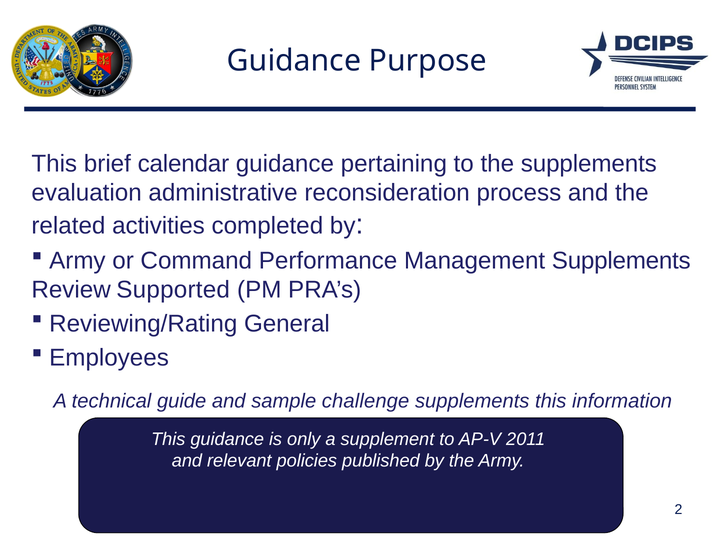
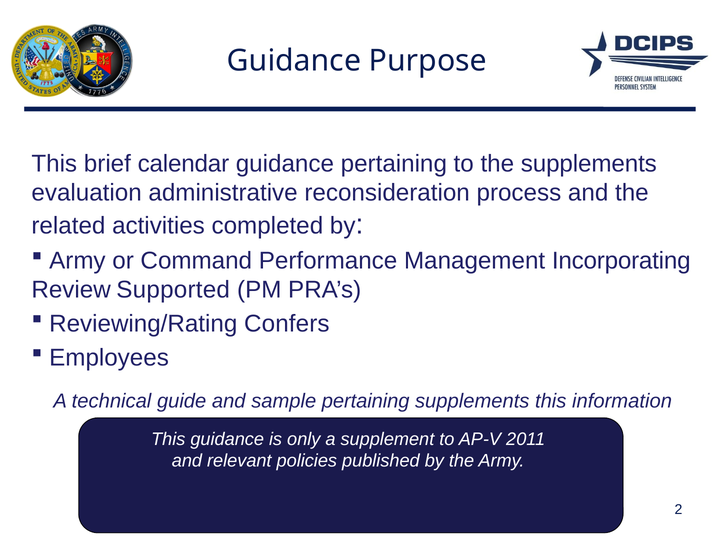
Management Supplements: Supplements -> Incorporating
General: General -> Confers
sample challenge: challenge -> pertaining
